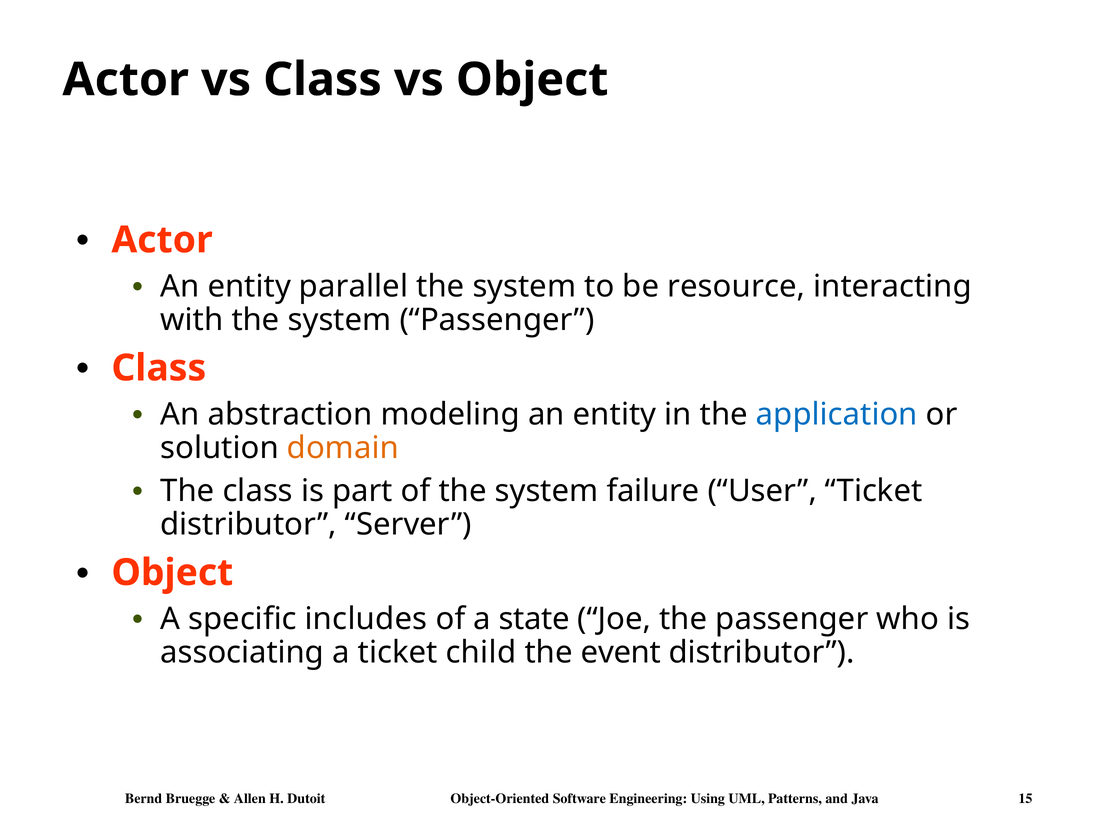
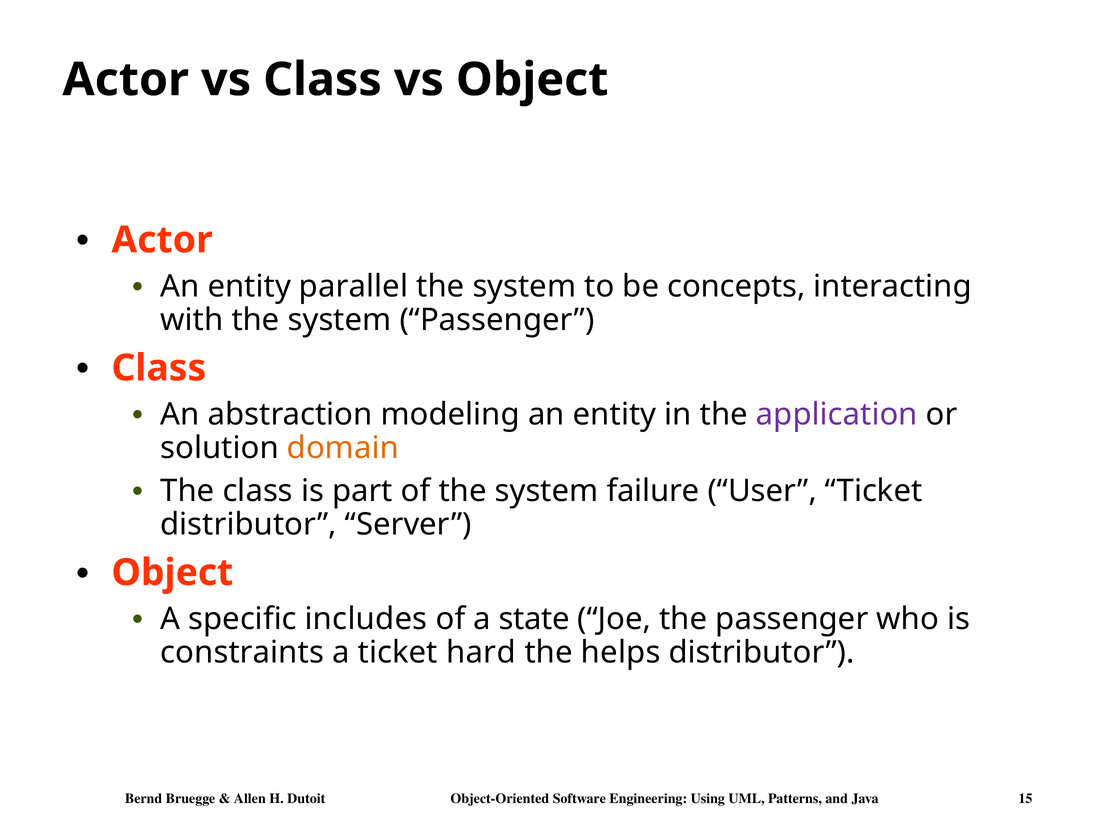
resource: resource -> concepts
application colour: blue -> purple
associating: associating -> constraints
child: child -> hard
event: event -> helps
